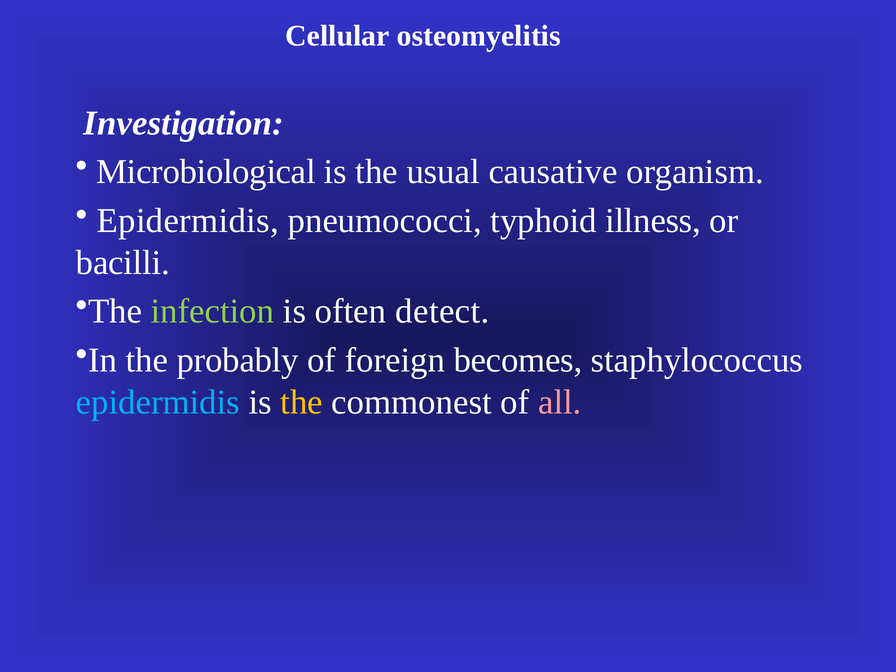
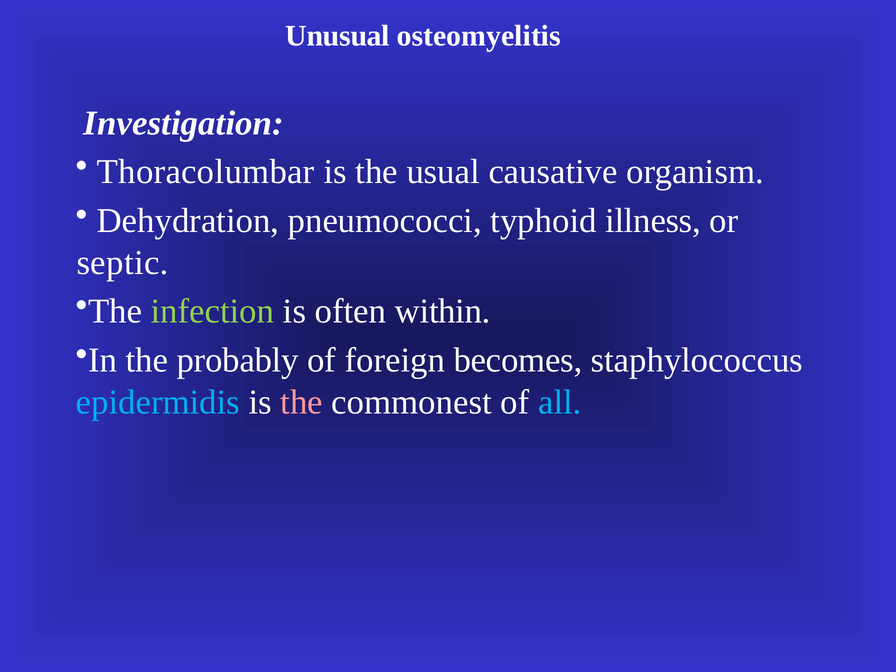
Cellular: Cellular -> Unusual
Microbiological: Microbiological -> Thoracolumbar
Epidermidis at (188, 221): Epidermidis -> Dehydration
bacilli: bacilli -> septic
detect: detect -> within
the at (302, 402) colour: yellow -> pink
all colour: pink -> light blue
